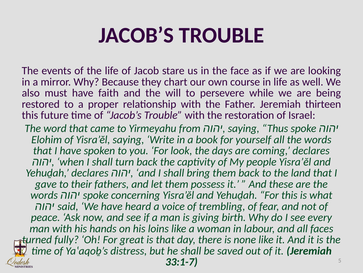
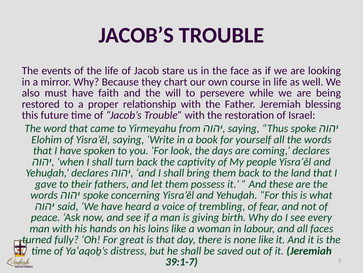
thirteen: thirteen -> blessing
33:1-7: 33:1-7 -> 39:1-7
